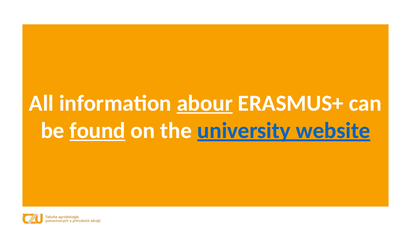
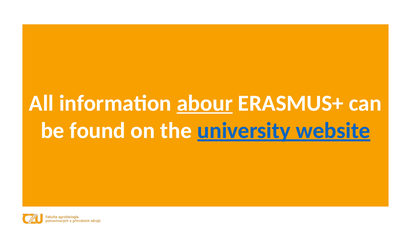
found underline: present -> none
